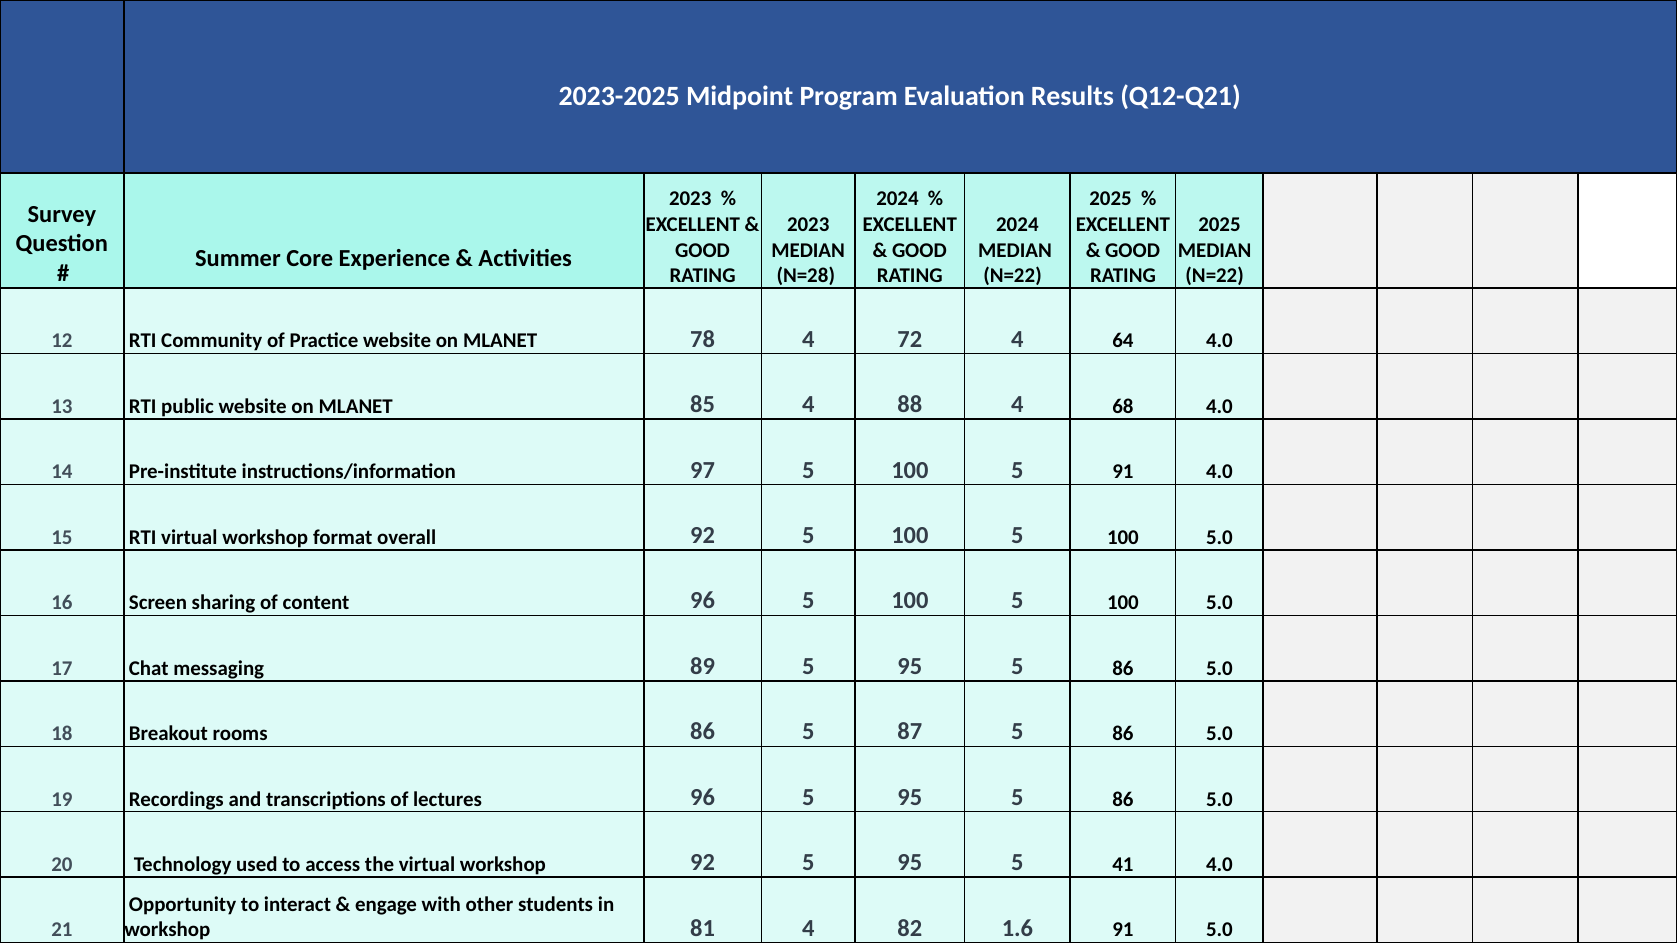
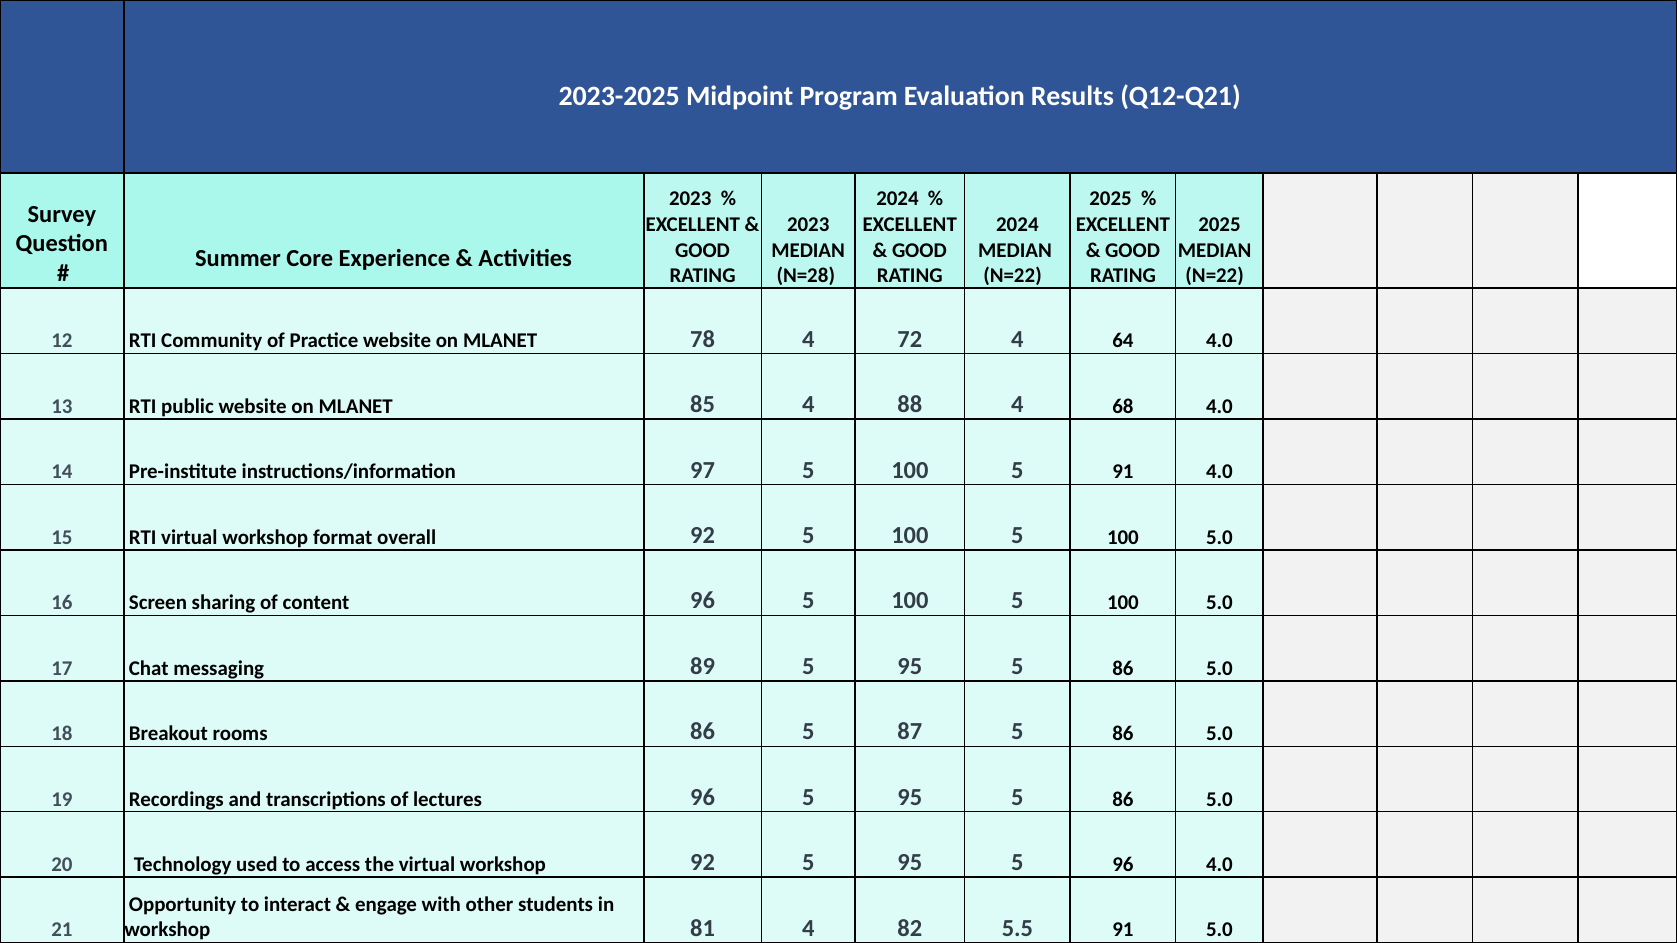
5 41: 41 -> 96
1.6: 1.6 -> 5.5
